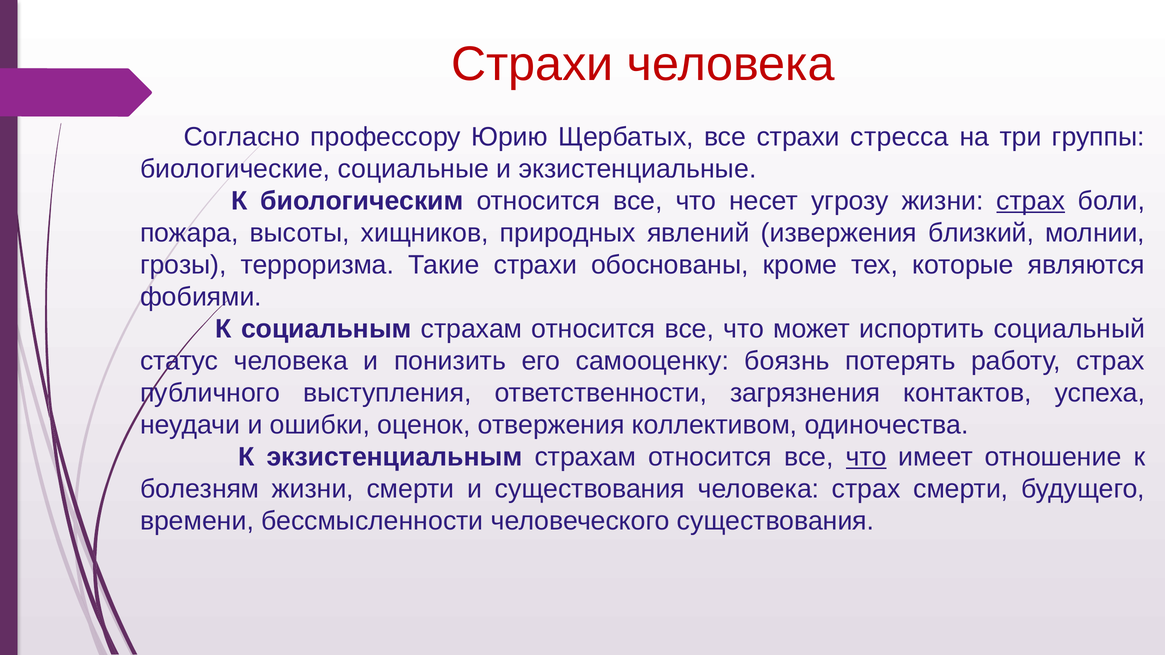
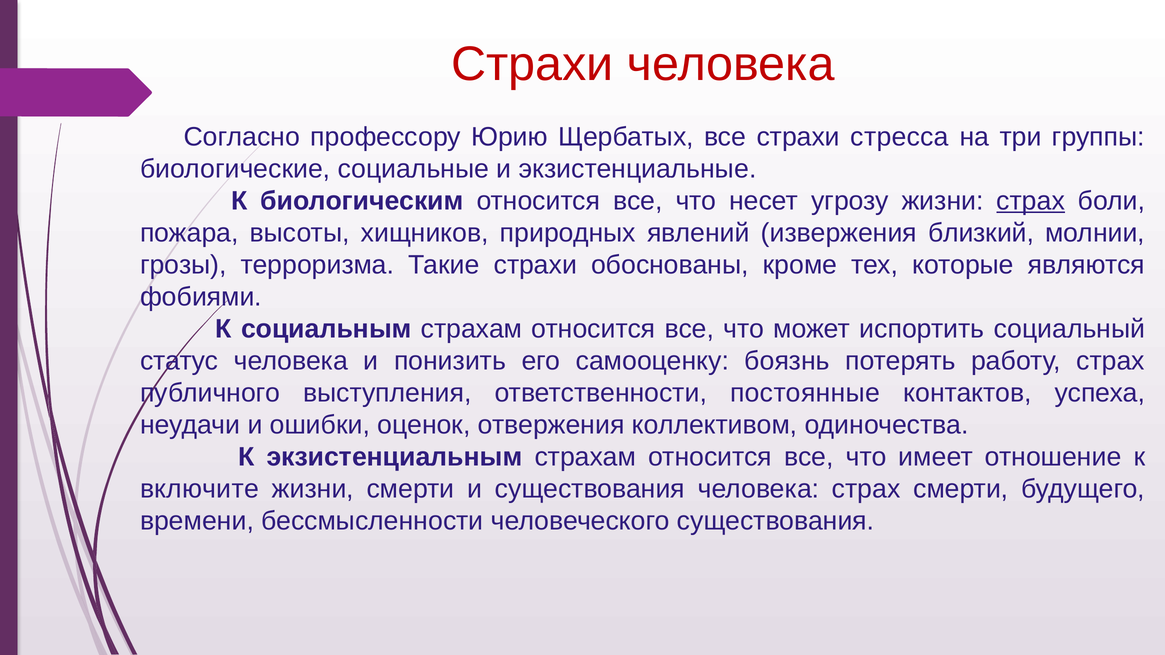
загрязнения: загрязнения -> постоянные
что at (866, 457) underline: present -> none
болезням: болезням -> включите
